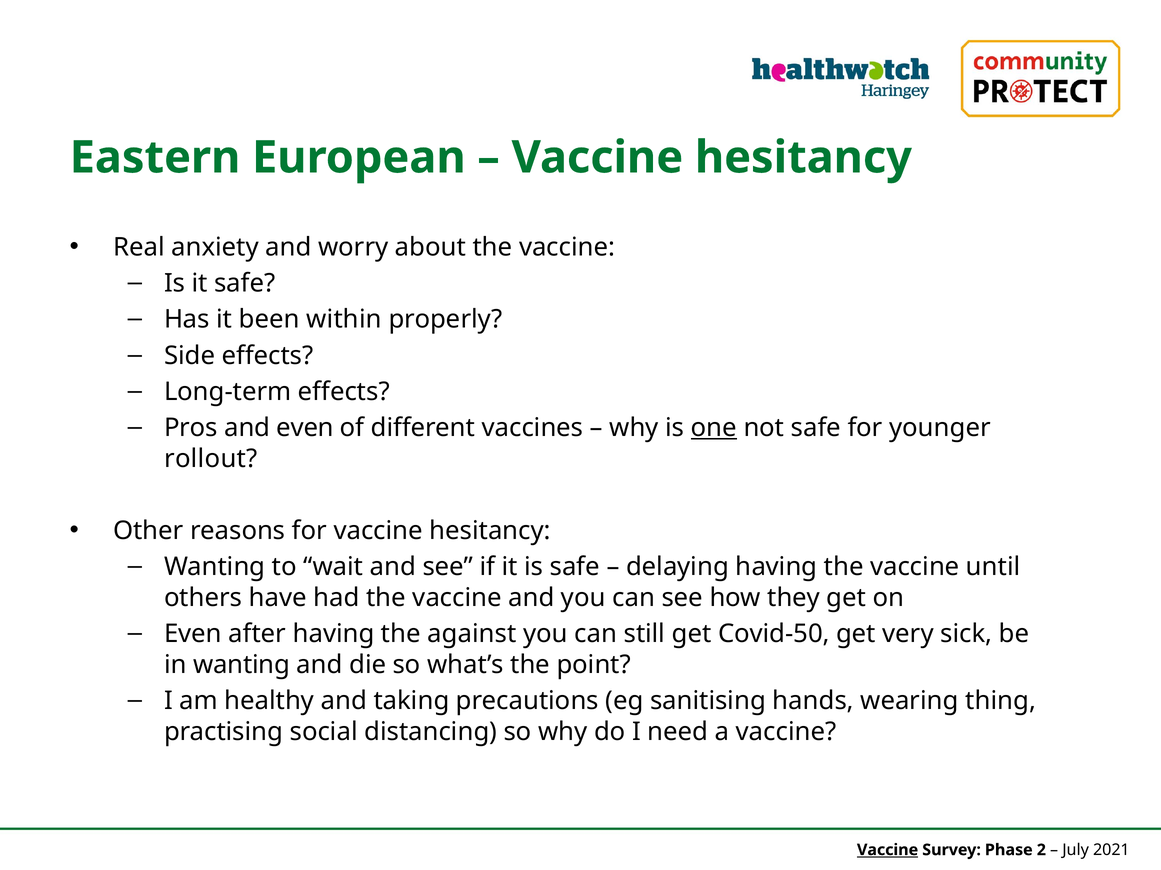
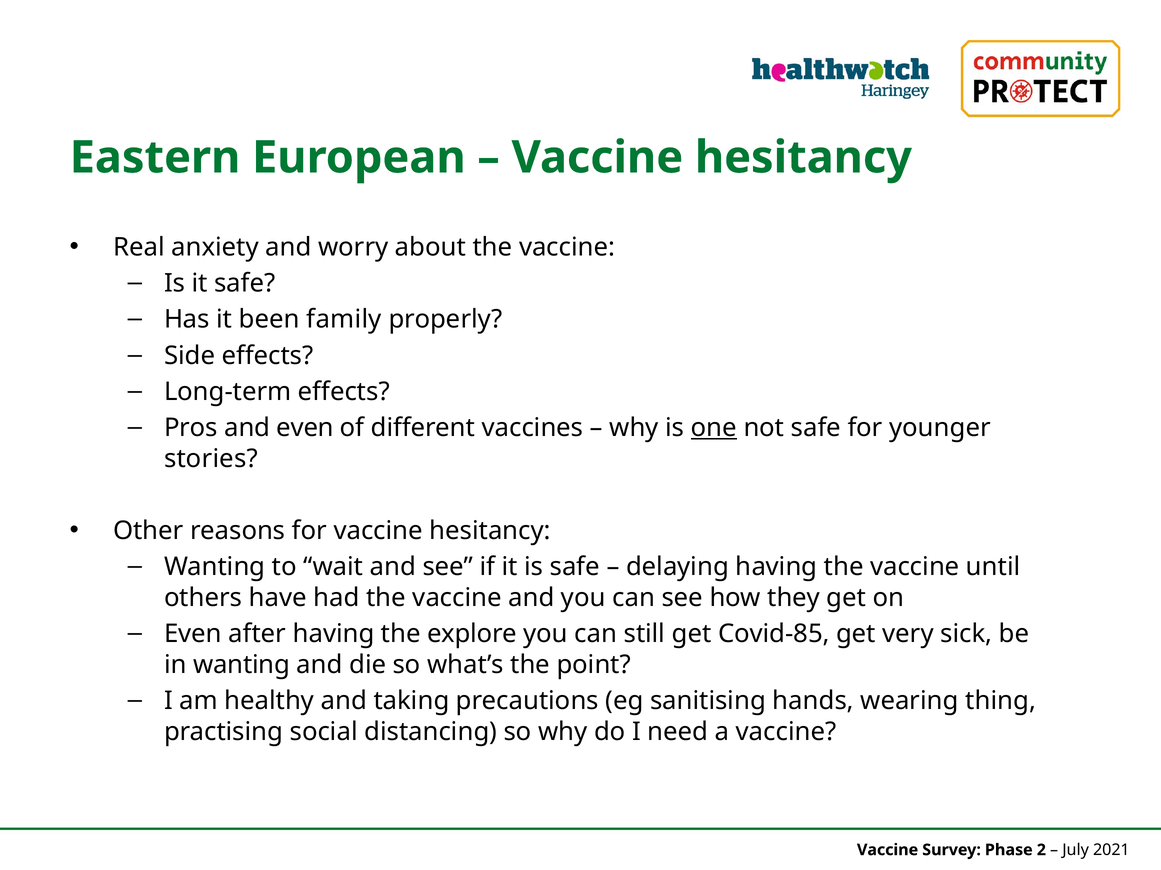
within: within -> family
rollout: rollout -> stories
against: against -> explore
Covid-50: Covid-50 -> Covid-85
Vaccine at (888, 851) underline: present -> none
